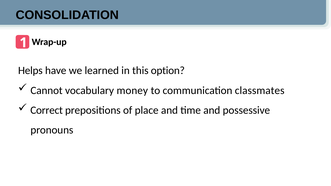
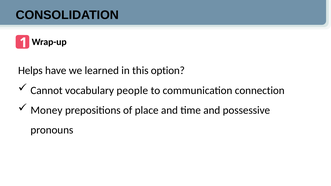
money: money -> people
classmates: classmates -> connection
Correct: Correct -> Money
